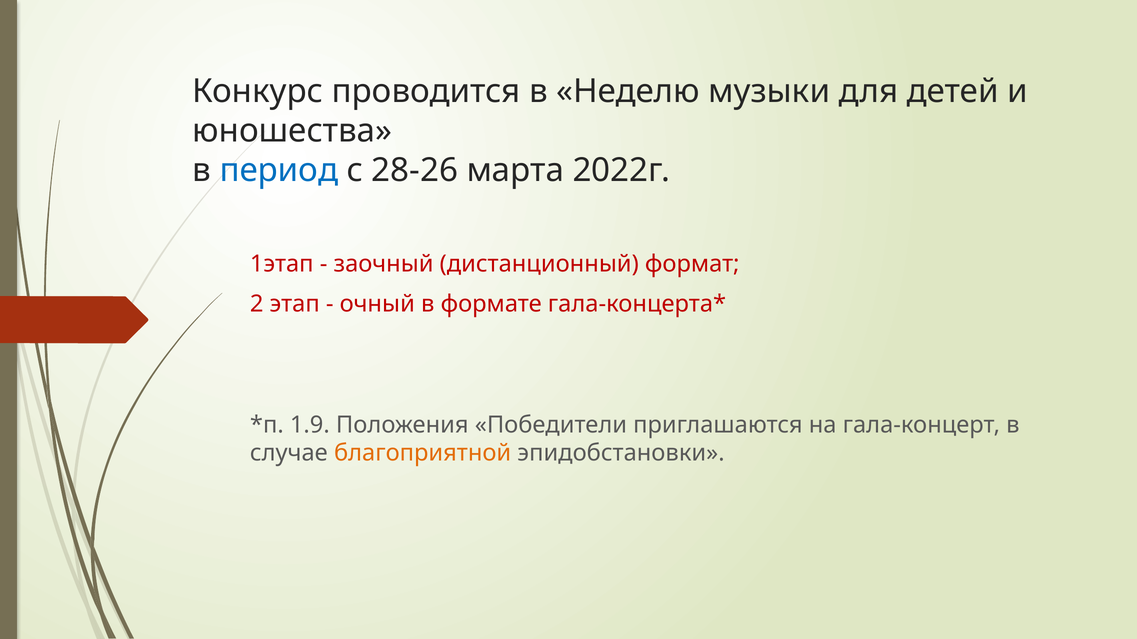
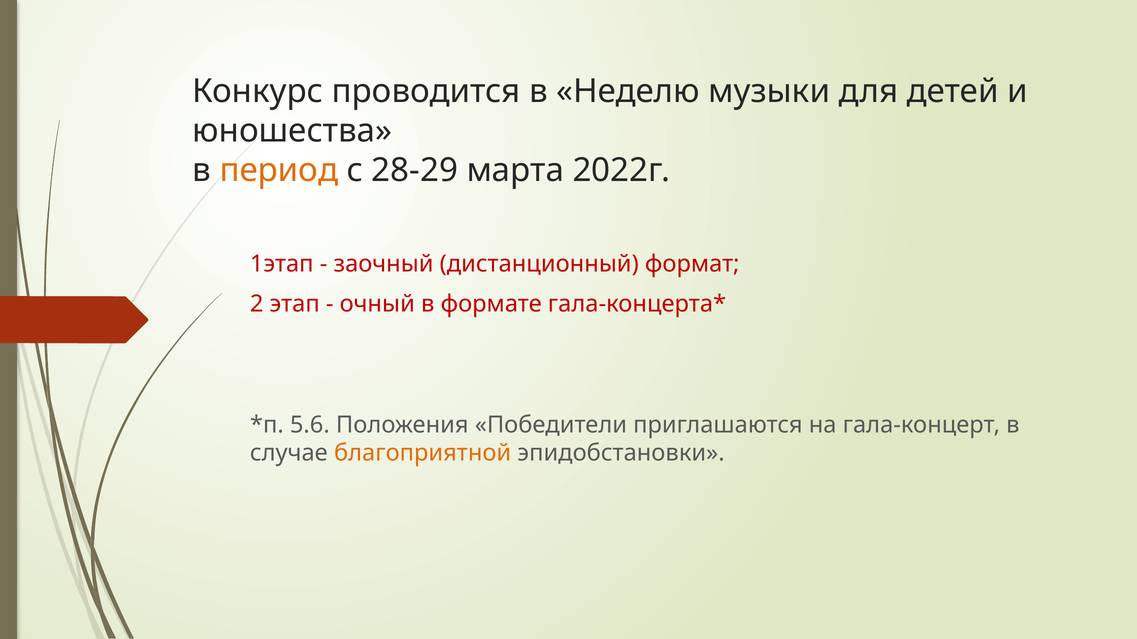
период colour: blue -> orange
28-26: 28-26 -> 28-29
1.9: 1.9 -> 5.6
